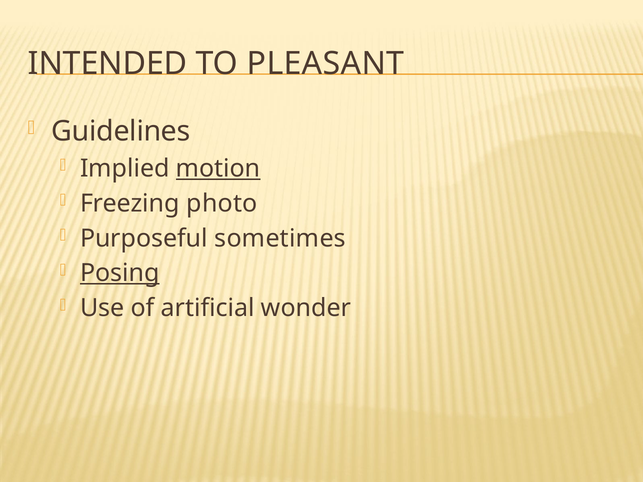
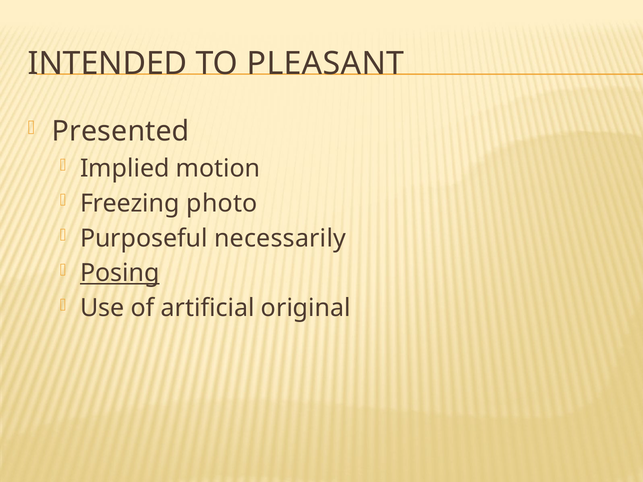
Guidelines: Guidelines -> Presented
motion underline: present -> none
sometimes: sometimes -> necessarily
wonder: wonder -> original
